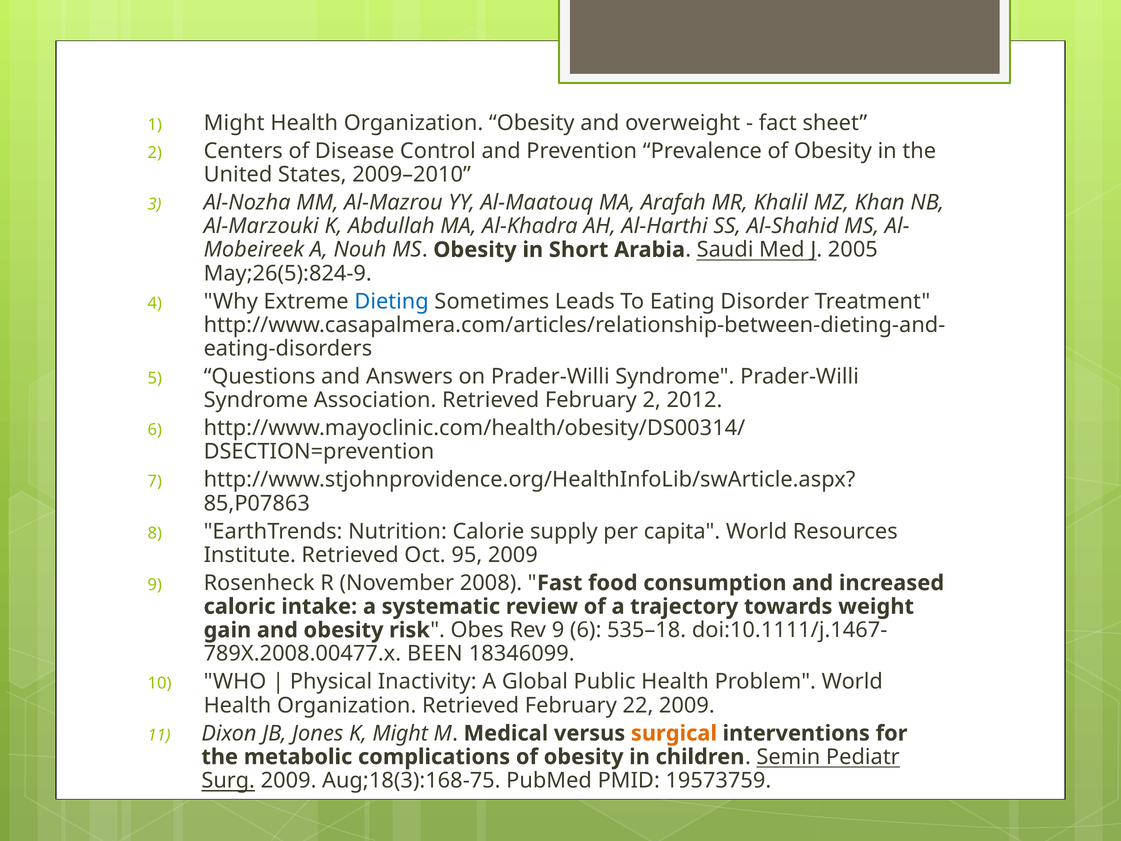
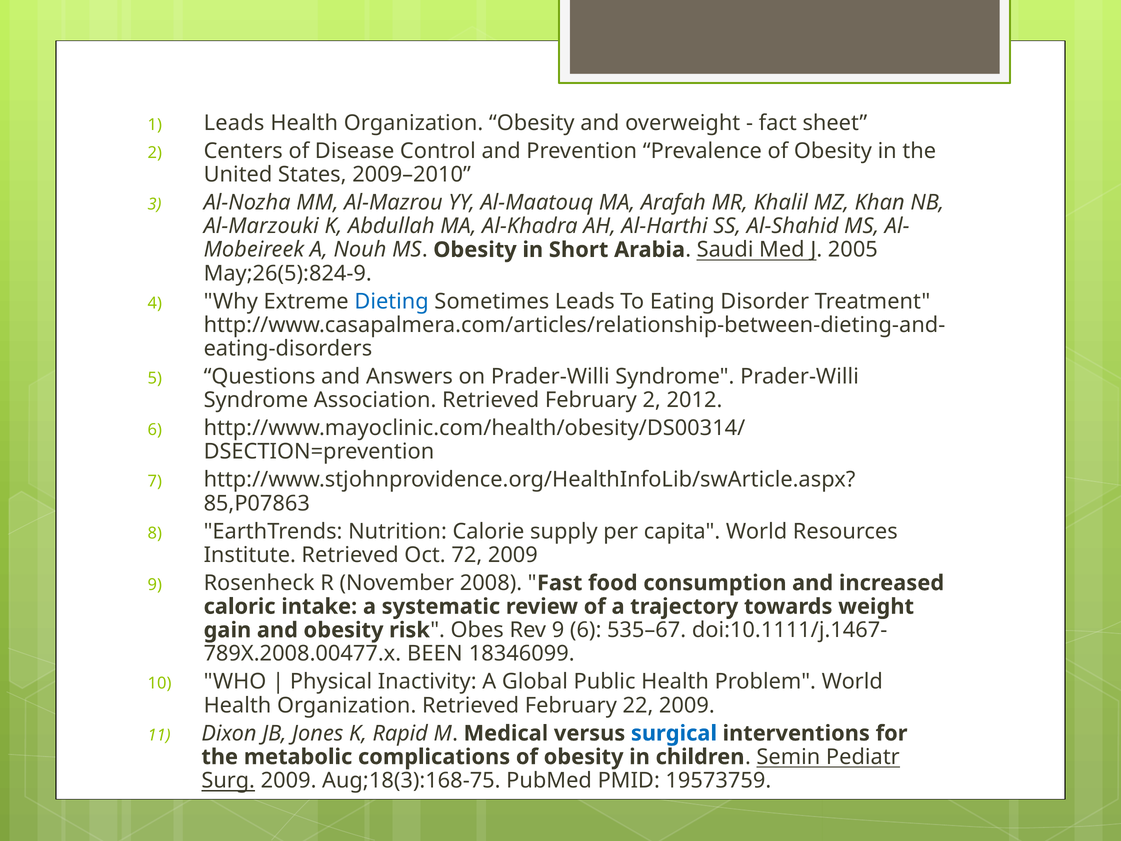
Might at (234, 123): Might -> Leads
95: 95 -> 72
535–18: 535–18 -> 535–67
K Might: Might -> Rapid
surgical colour: orange -> blue
